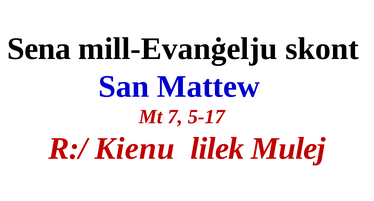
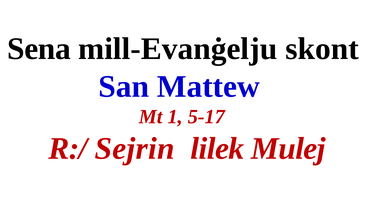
7: 7 -> 1
Kienu: Kienu -> Sejrin
